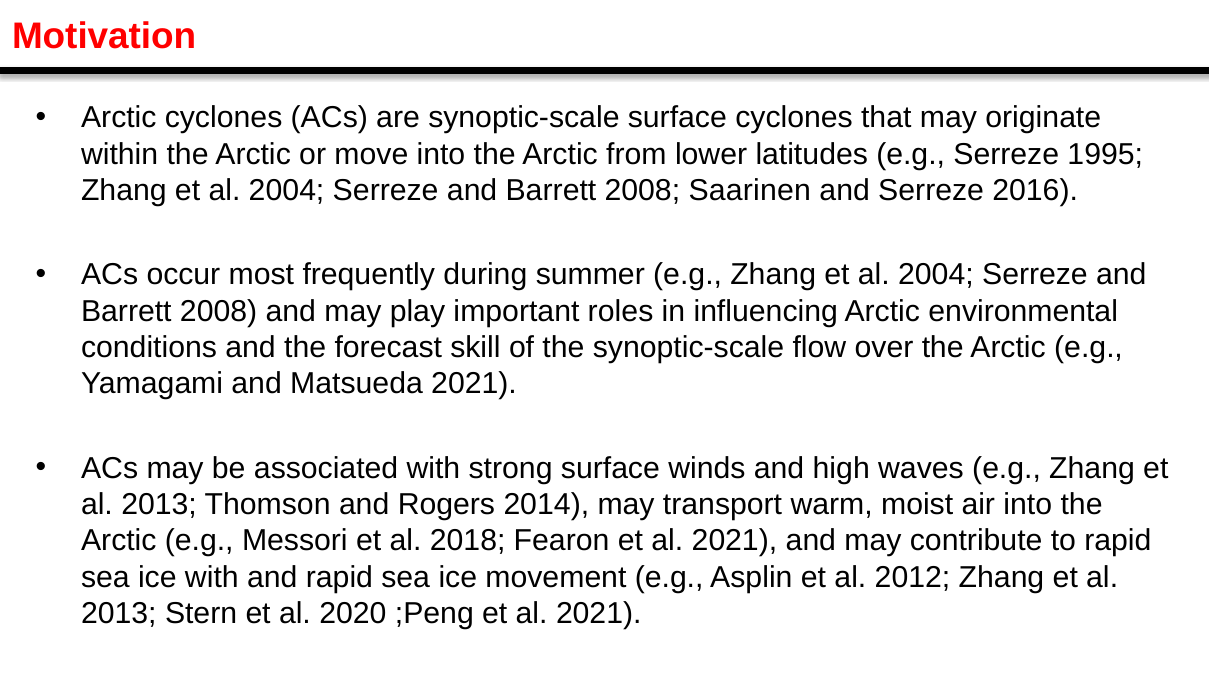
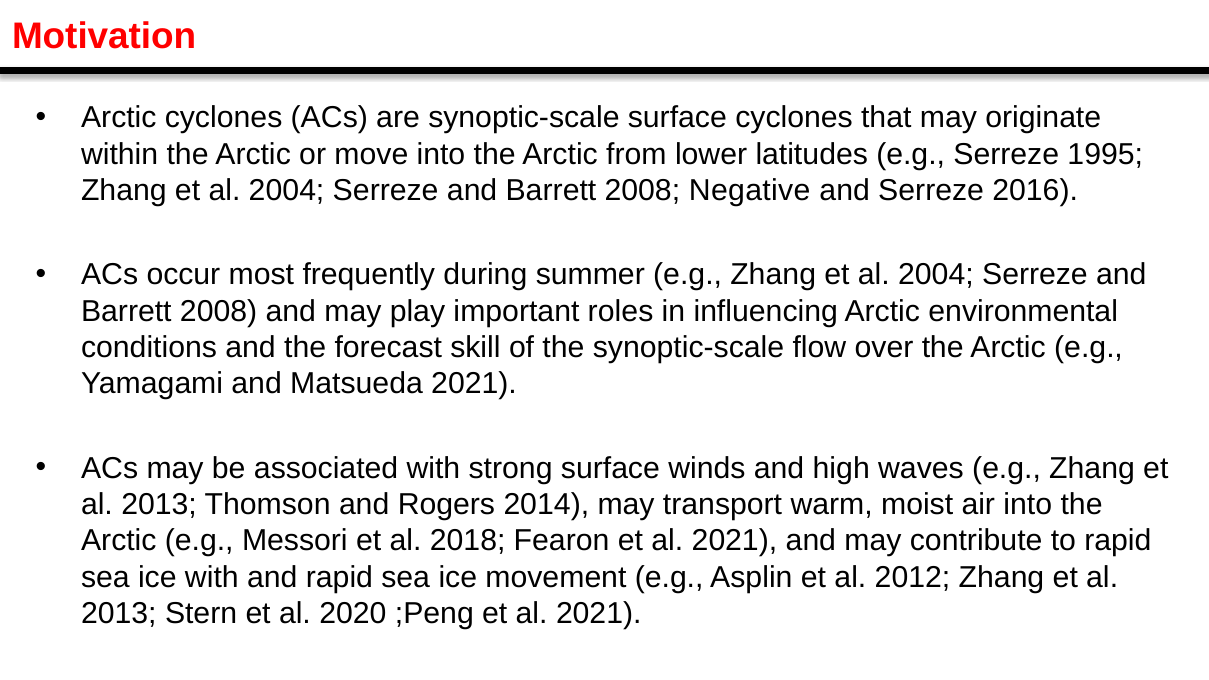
Saarinen: Saarinen -> Negative
